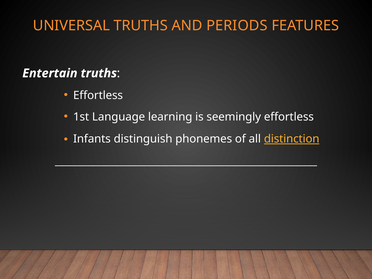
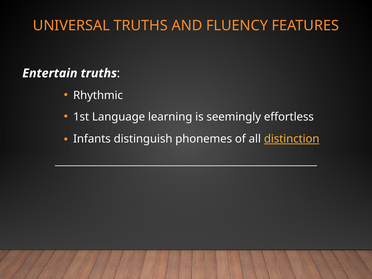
PERIODS: PERIODS -> FLUENCY
Effortless at (98, 95): Effortless -> Rhythmic
